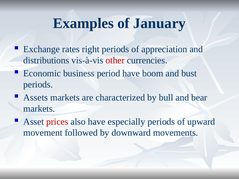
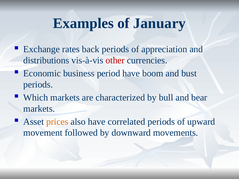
right: right -> back
Assets: Assets -> Which
prices colour: red -> orange
especially: especially -> correlated
